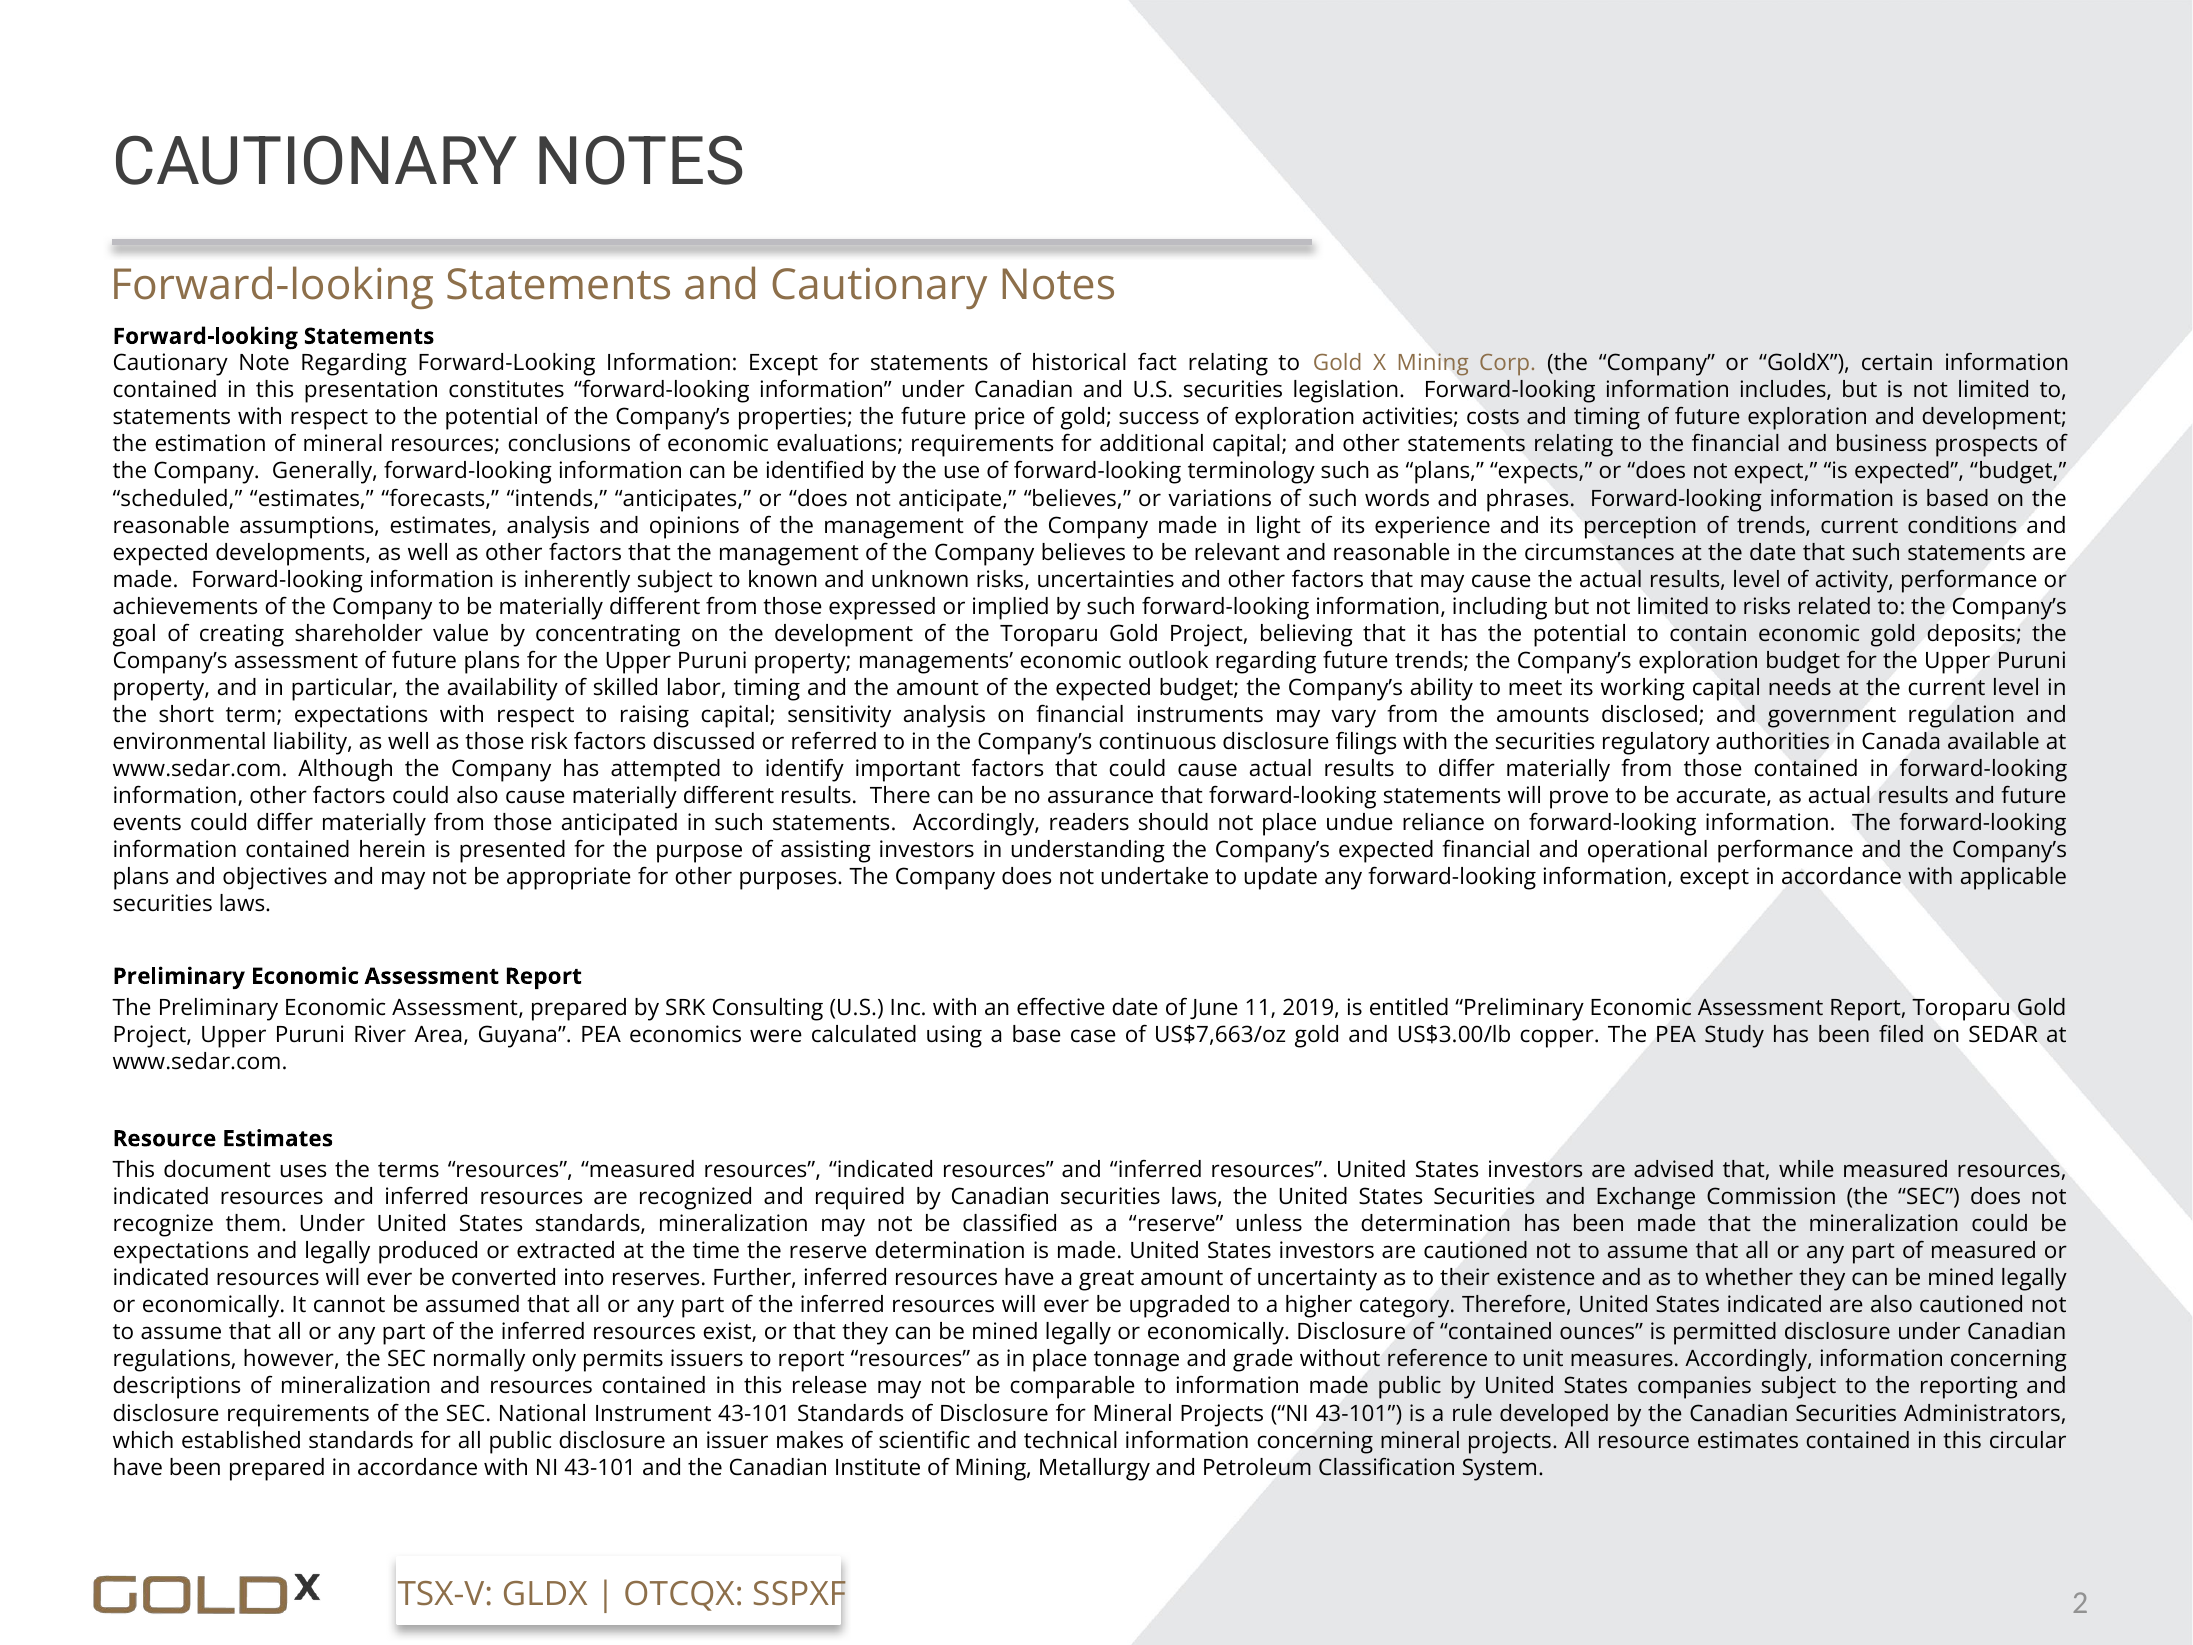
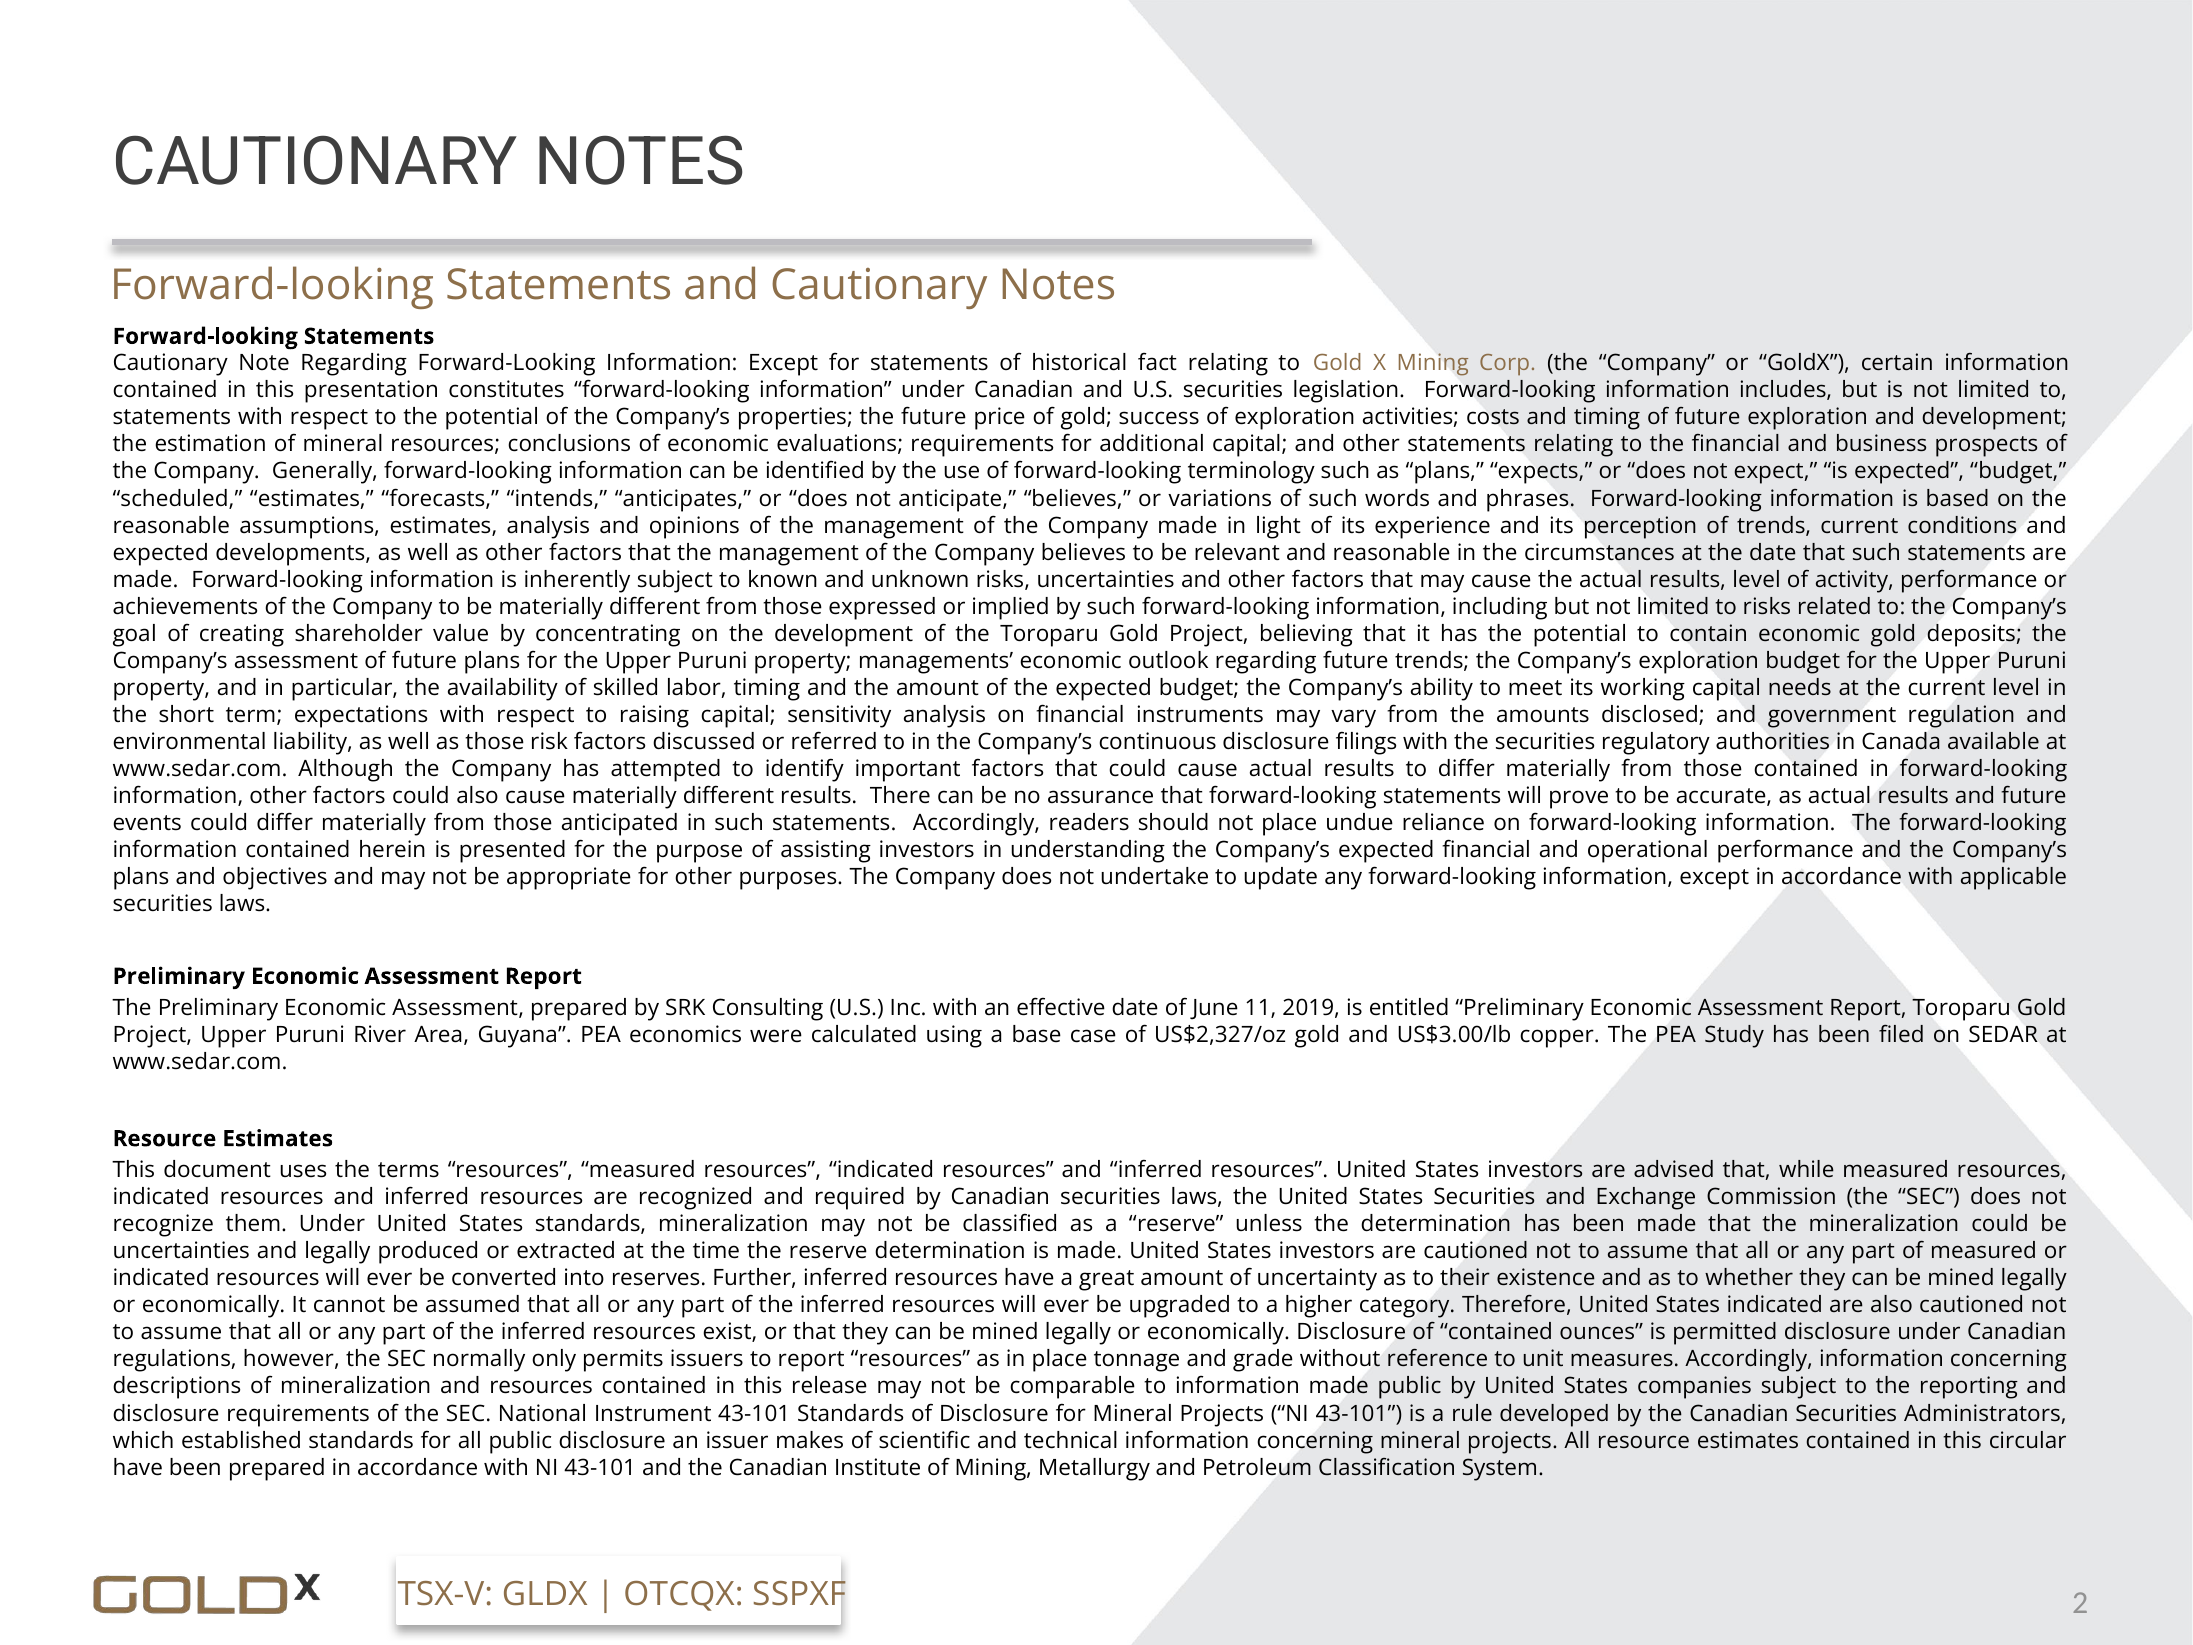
US$7,663/oz: US$7,663/oz -> US$2,327/oz
expectations at (181, 1251): expectations -> uncertainties
